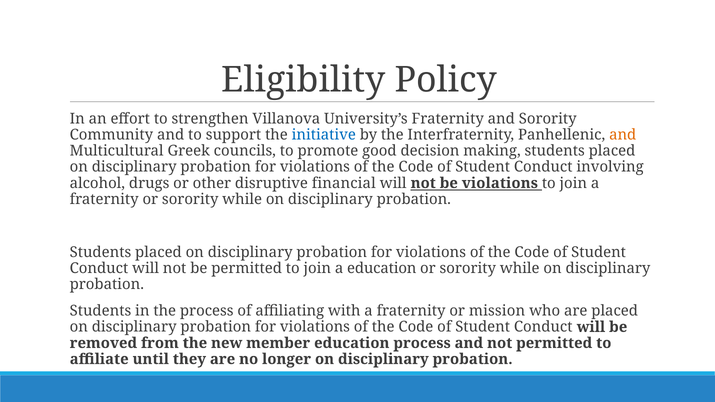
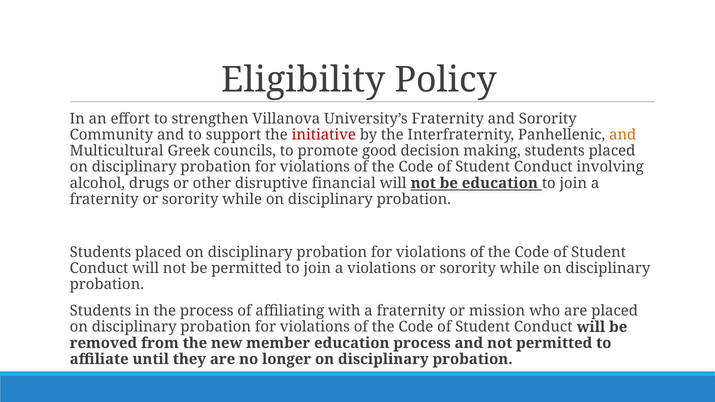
initiative colour: blue -> red
be violations: violations -> education
a education: education -> violations
